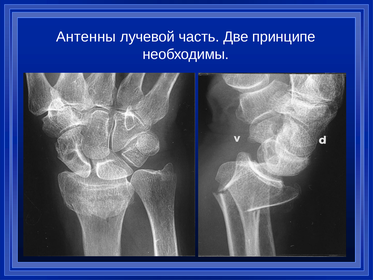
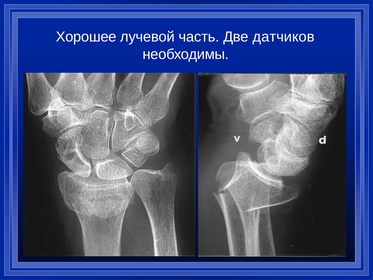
Антенны: Антенны -> Хорошее
принципе: принципе -> датчиков
